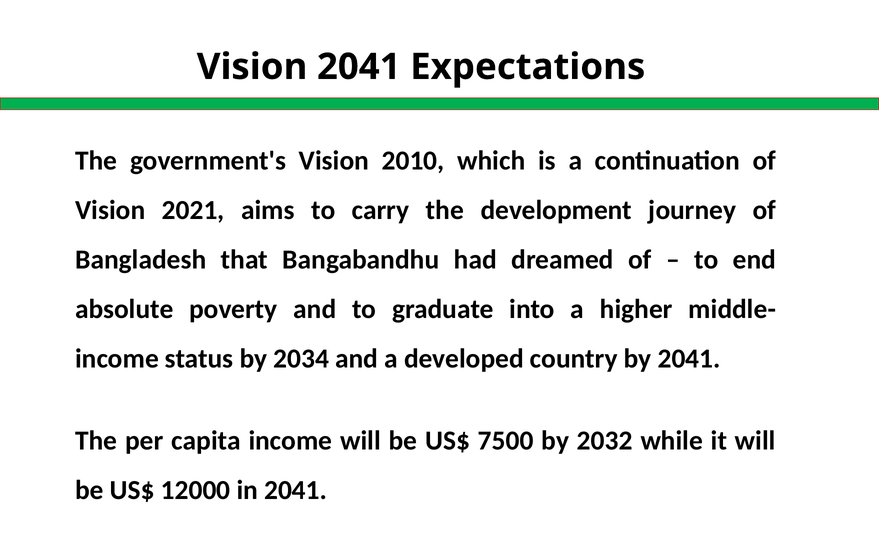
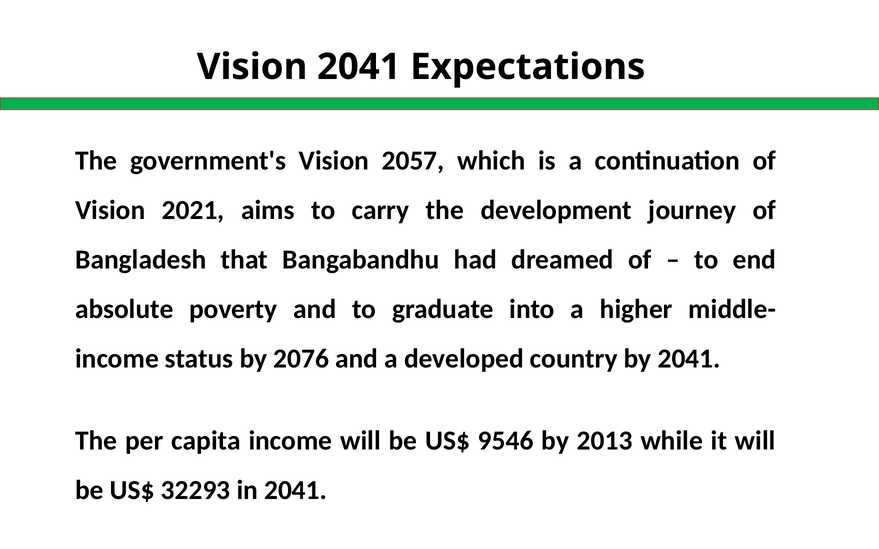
2010: 2010 -> 2057
2034: 2034 -> 2076
7500: 7500 -> 9546
2032: 2032 -> 2013
12000: 12000 -> 32293
